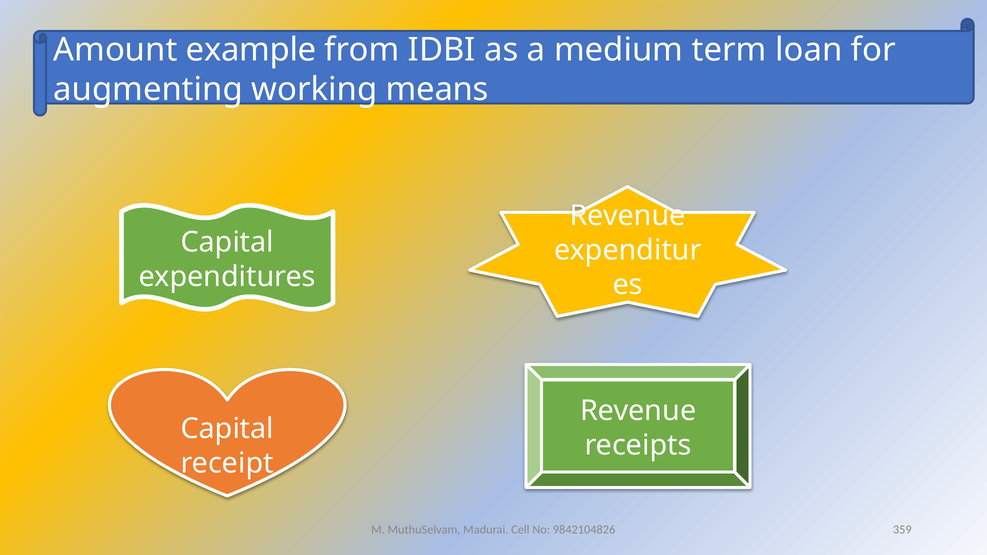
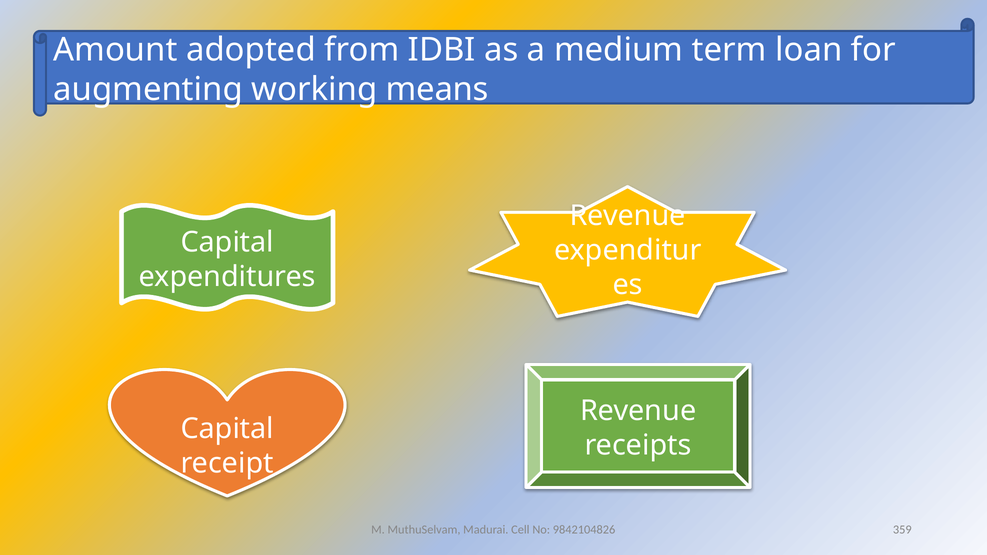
example: example -> adopted
